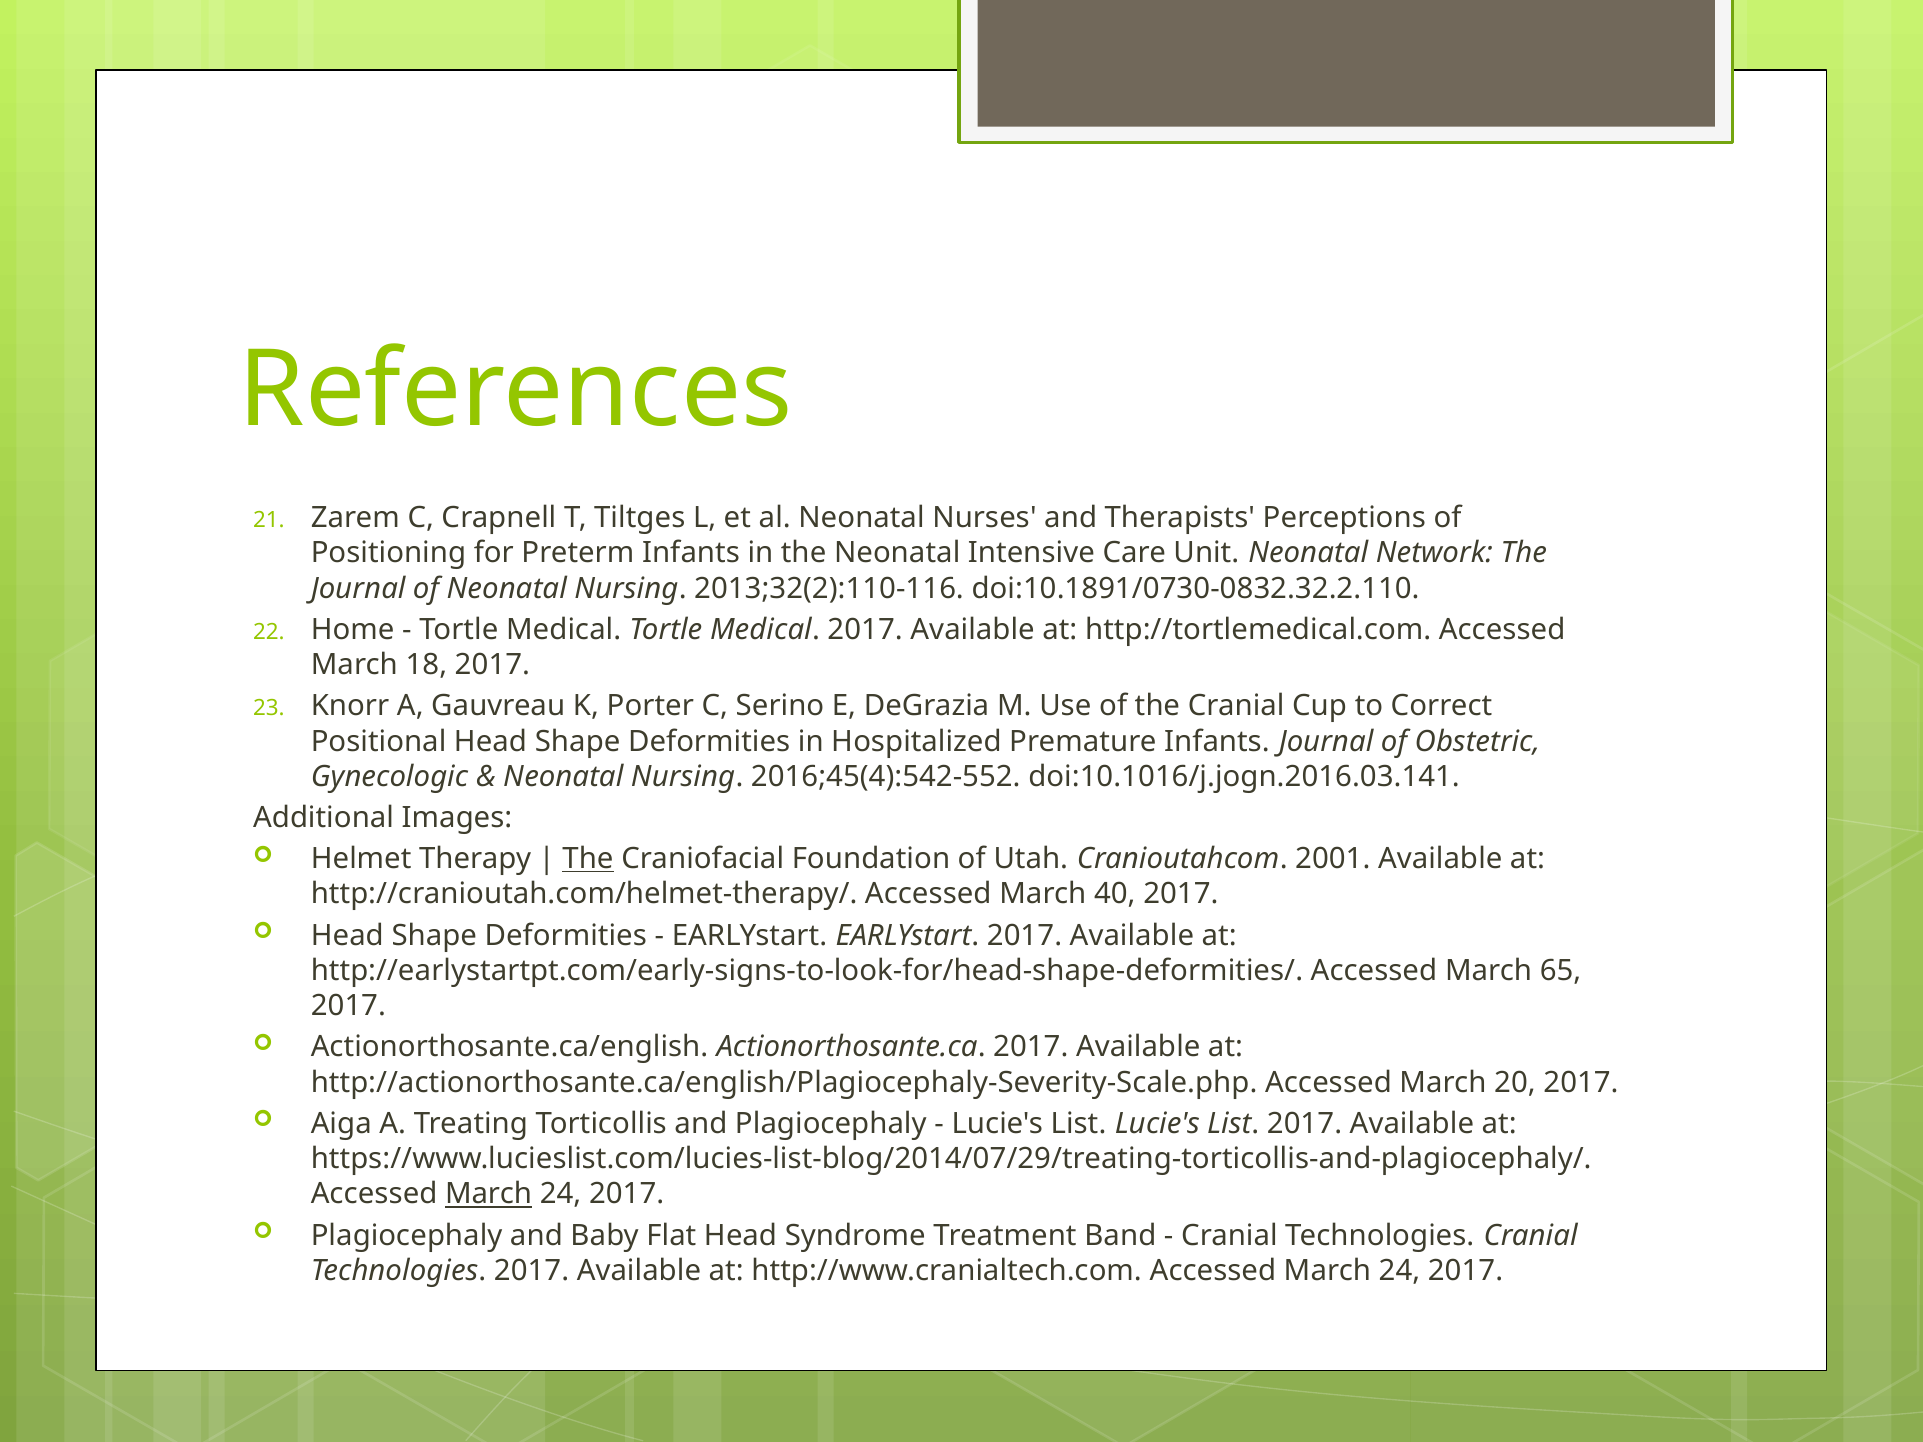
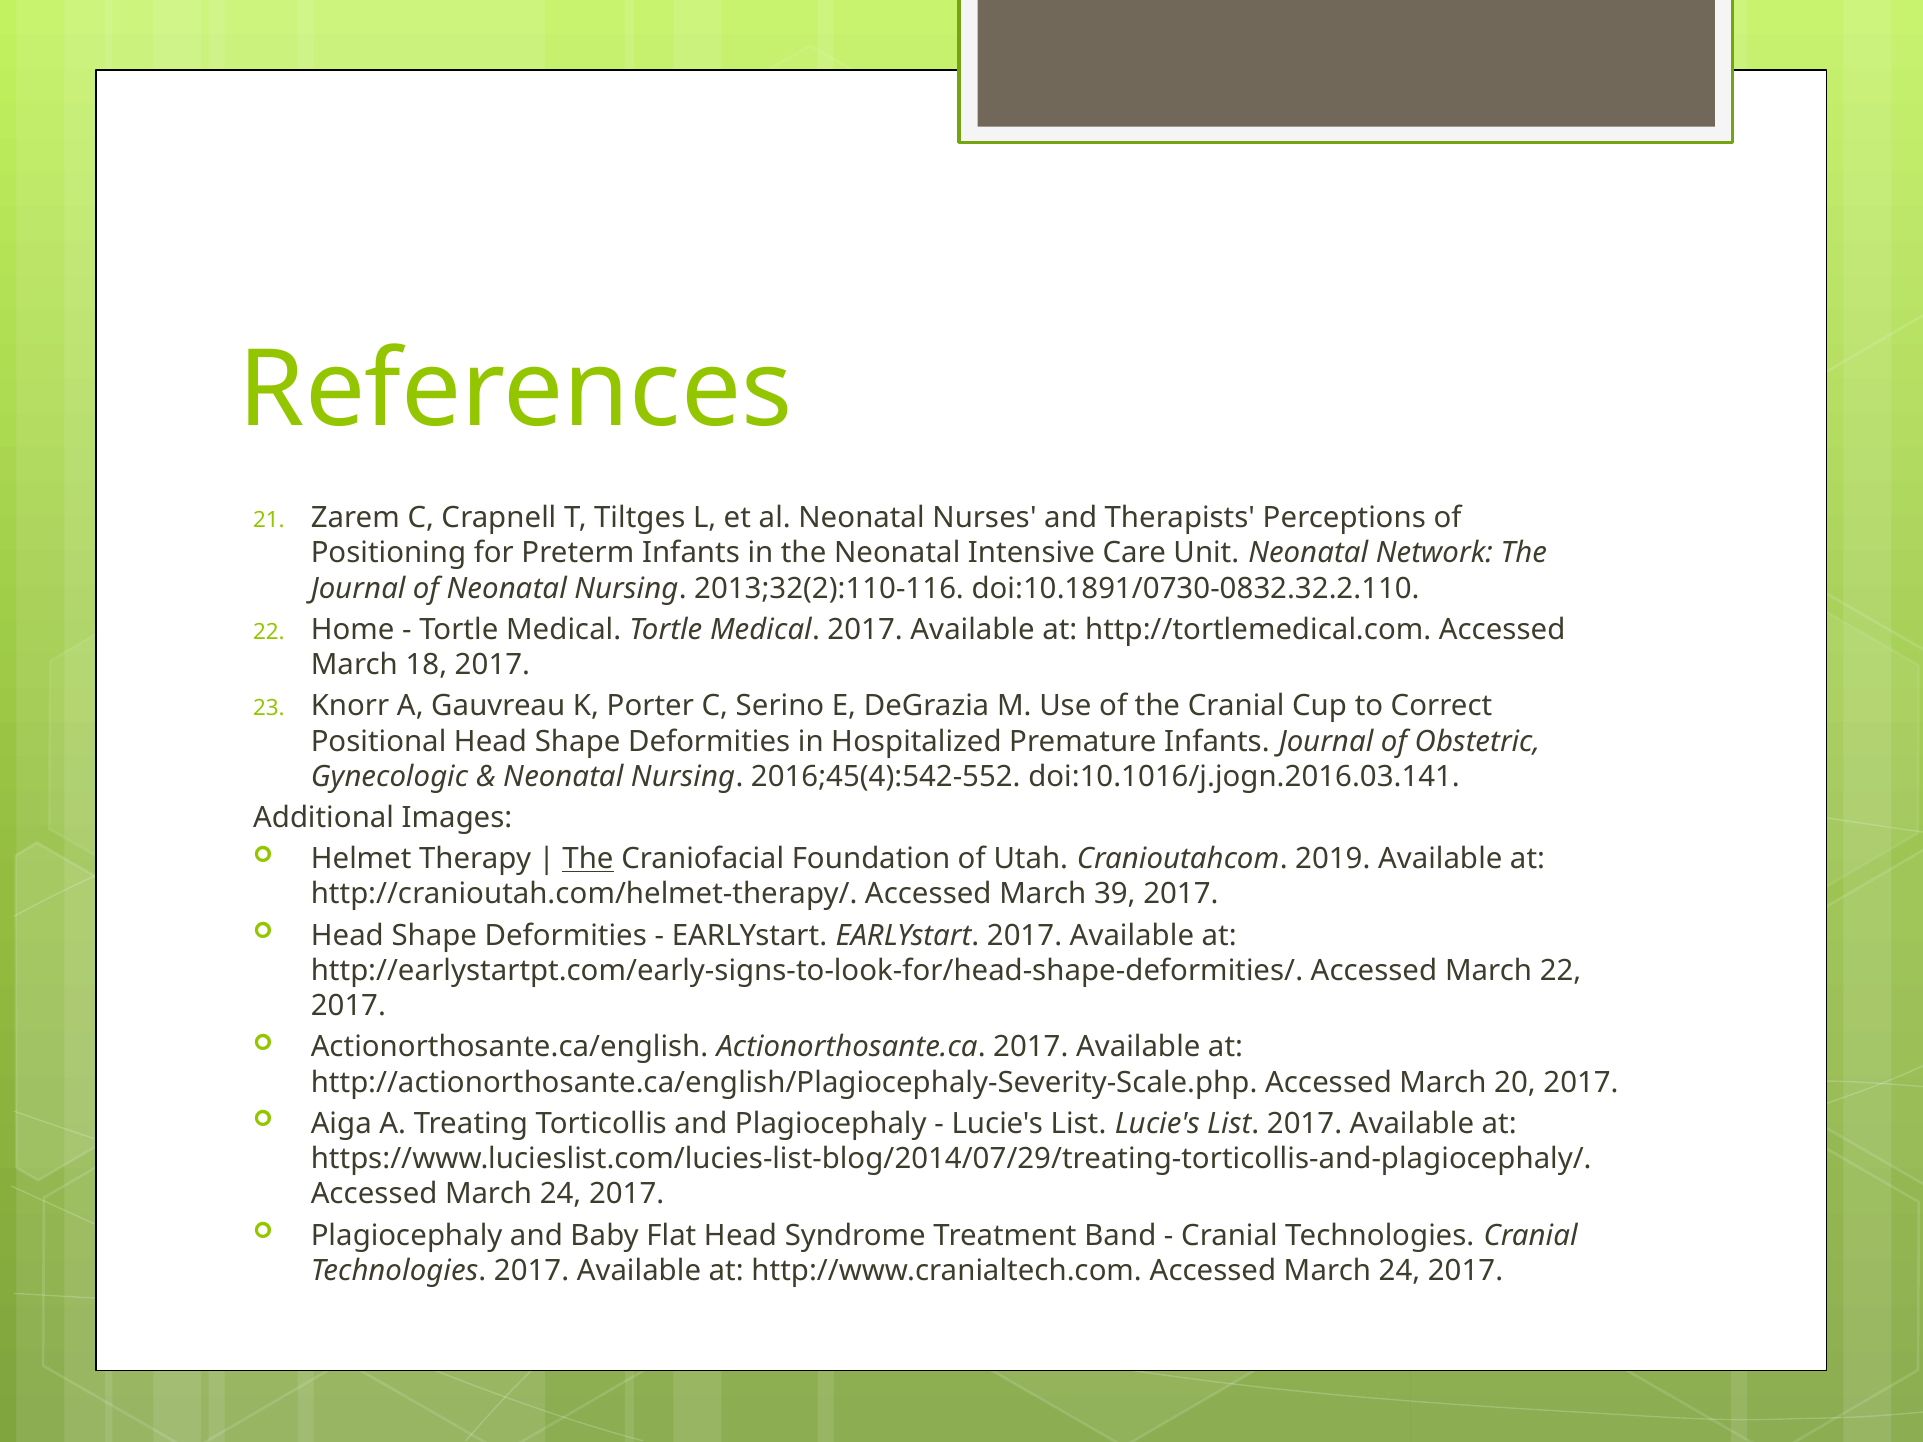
2001: 2001 -> 2019
40: 40 -> 39
March 65: 65 -> 22
March at (489, 1194) underline: present -> none
